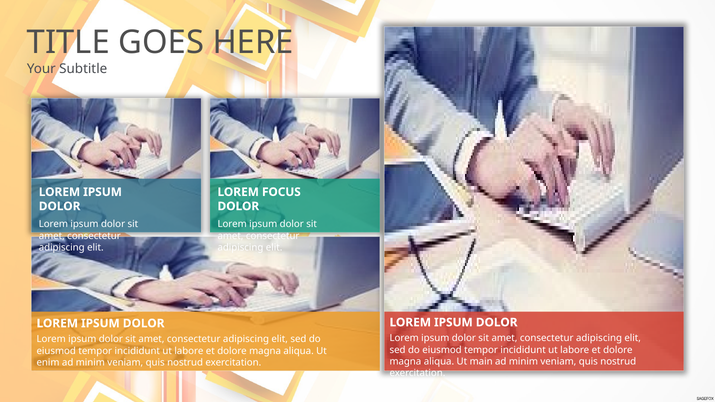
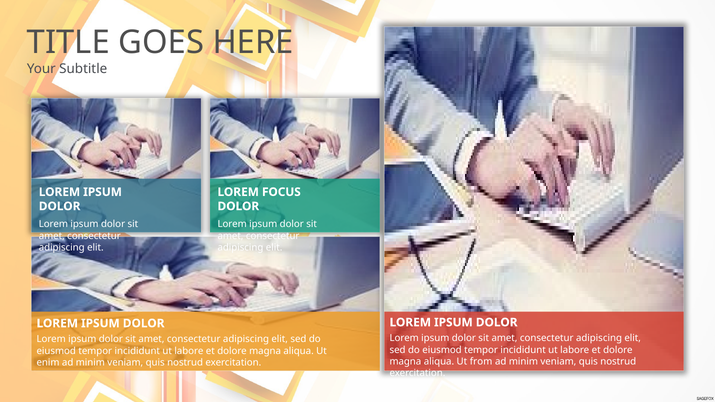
main: main -> from
